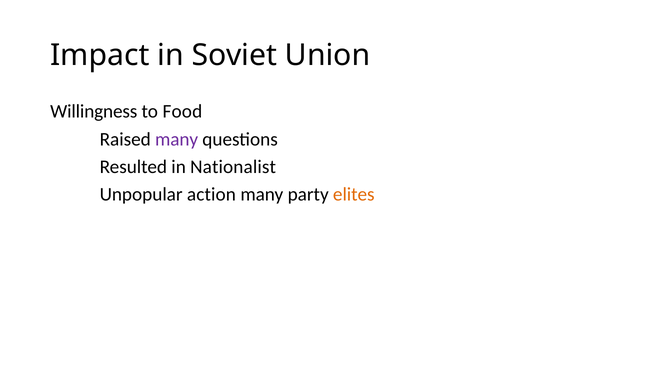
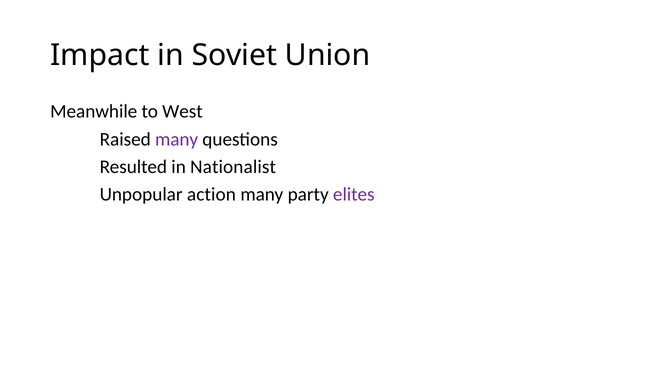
Willingness: Willingness -> Meanwhile
Food: Food -> West
elites colour: orange -> purple
